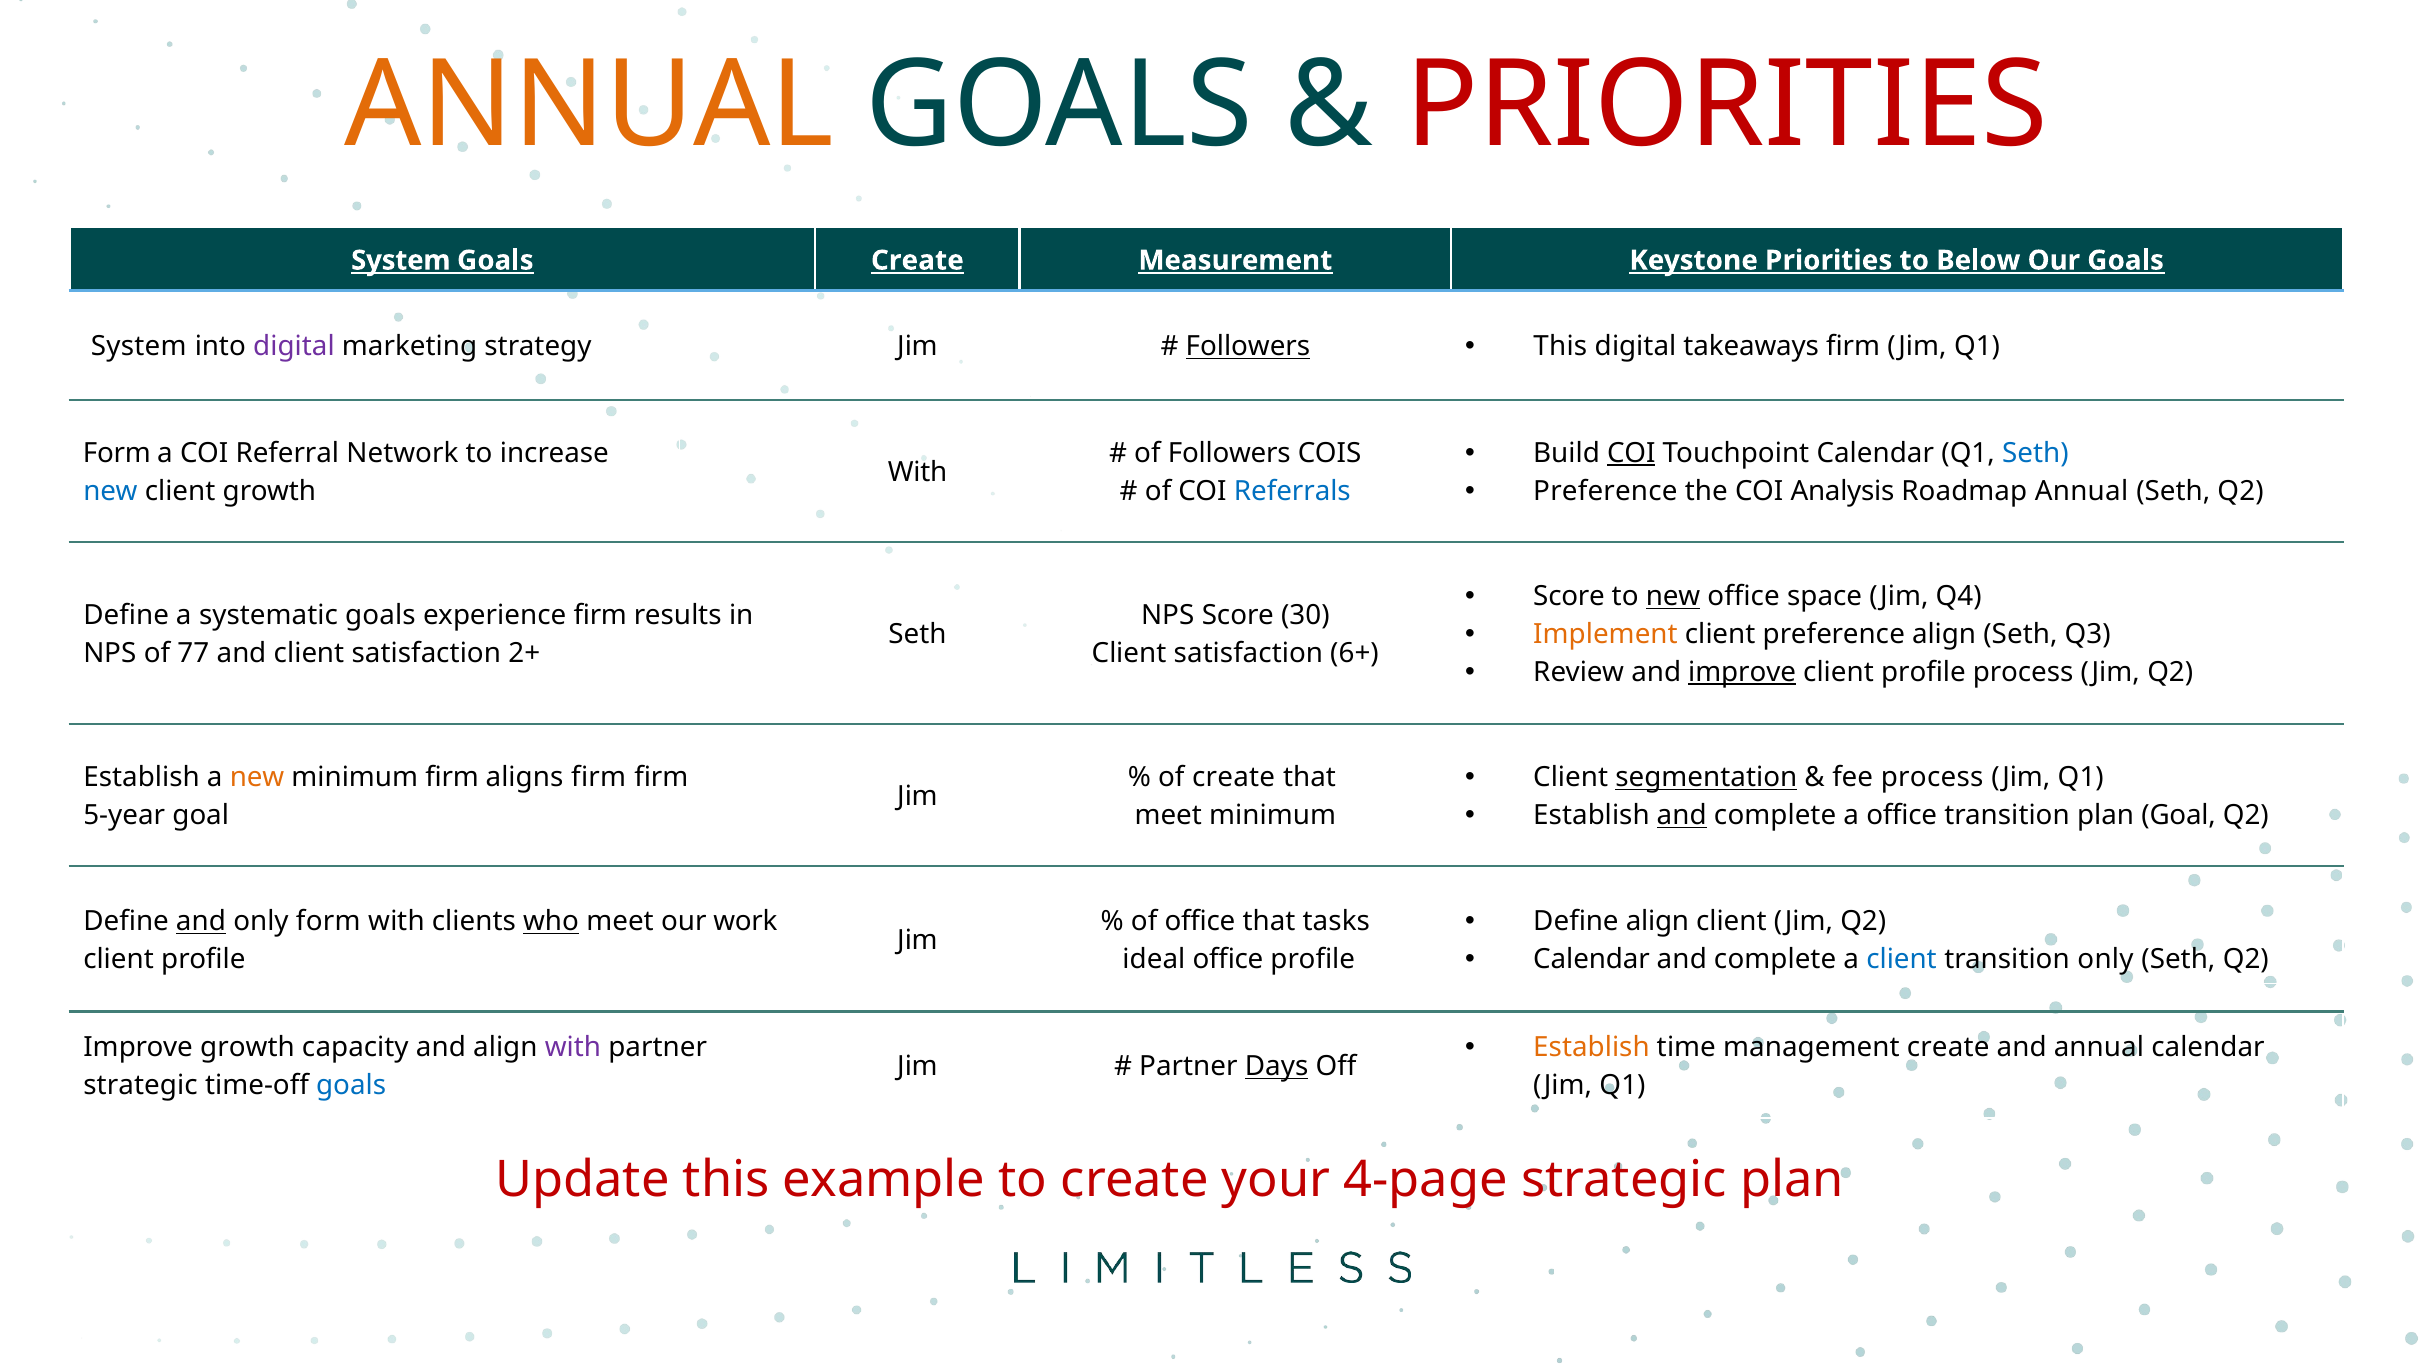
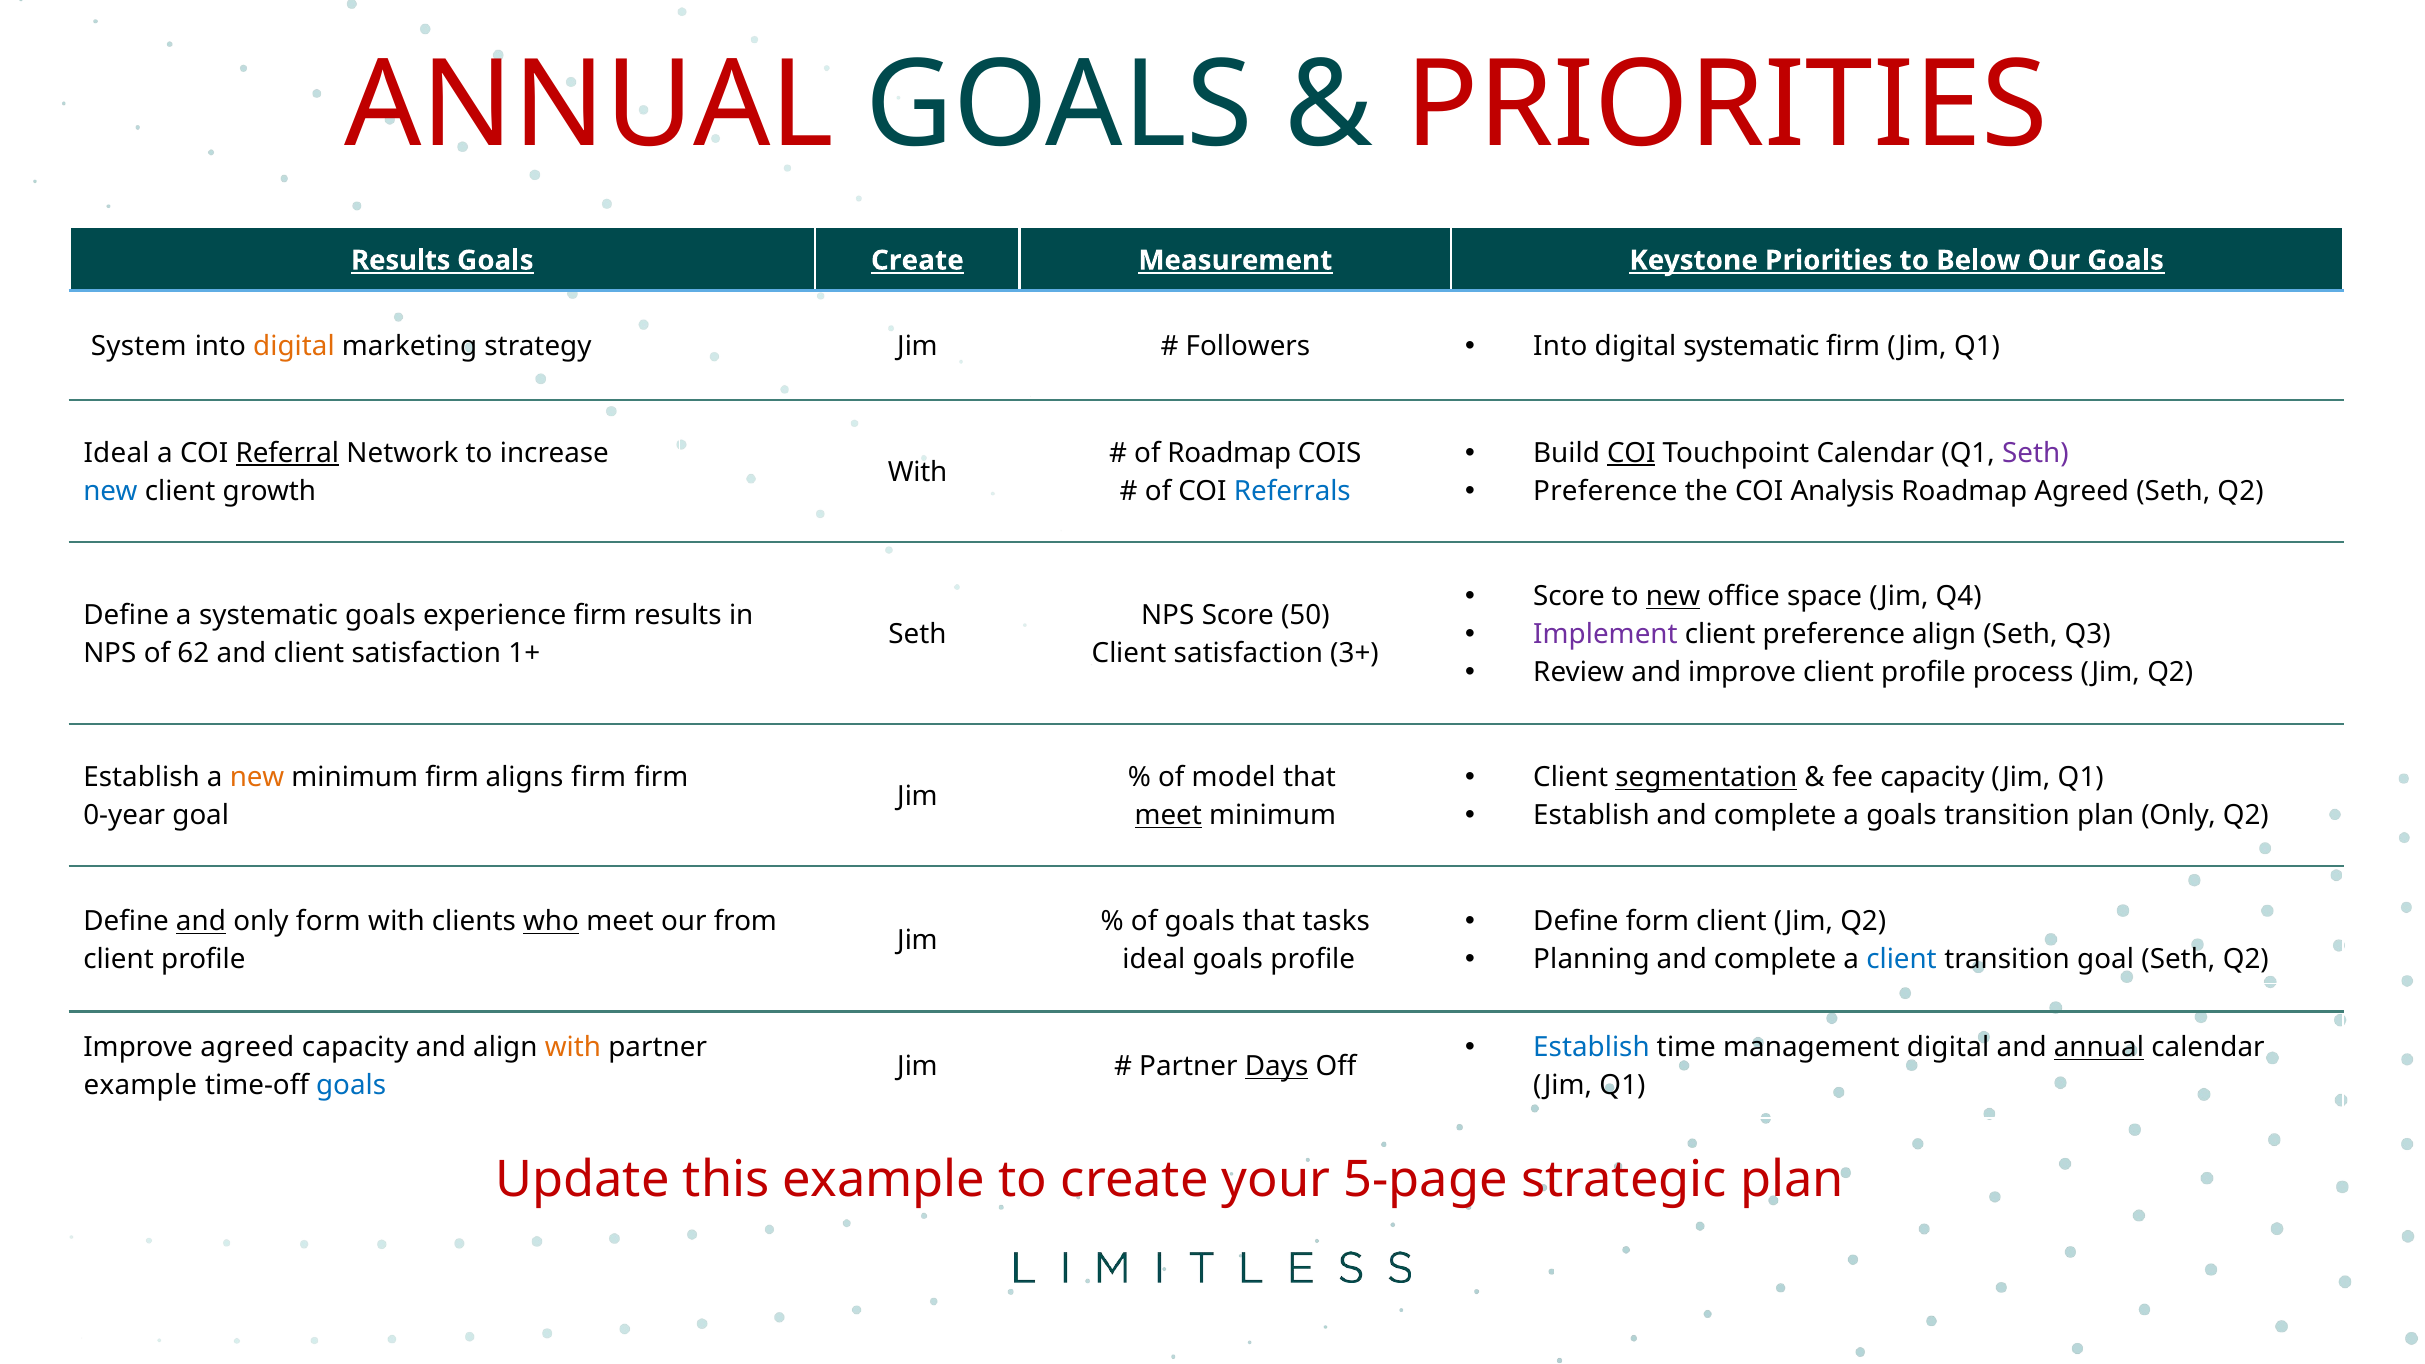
ANNUAL at (589, 105) colour: orange -> red
System at (401, 260): System -> Results
digital at (294, 347) colour: purple -> orange
Followers at (1248, 347) underline: present -> none
This at (1560, 347): This -> Into
digital takeaways: takeaways -> systematic
Seth at (2035, 453) colour: blue -> purple
Form at (117, 453): Form -> Ideal
Referral underline: none -> present
of Followers: Followers -> Roadmap
Roadmap Annual: Annual -> Agreed
30: 30 -> 50
Implement colour: orange -> purple
77: 77 -> 62
2+: 2+ -> 1+
6+: 6+ -> 3+
improve at (1742, 672) underline: present -> none
fee process: process -> capacity
of create: create -> model
and at (1682, 815) underline: present -> none
a office: office -> goals
plan Goal: Goal -> Only
5-year: 5-year -> 0-year
meet at (1168, 815) underline: none -> present
Define align: align -> form
work: work -> from
of office: office -> goals
Calendar at (1592, 959): Calendar -> Planning
transition only: only -> goal
ideal office: office -> goals
Establish at (1591, 1048) colour: orange -> blue
management create: create -> digital
annual at (2099, 1048) underline: none -> present
Improve growth: growth -> agreed
with at (573, 1048) colour: purple -> orange
strategic at (141, 1085): strategic -> example
4-page: 4-page -> 5-page
